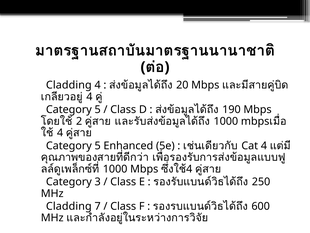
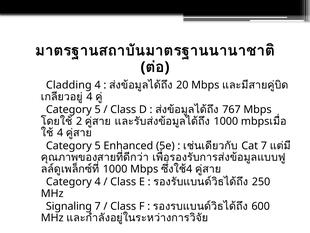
190: 190 -> 767
Cat 4: 4 -> 7
Category 3: 3 -> 4
Cladding at (69, 206): Cladding -> Signaling
